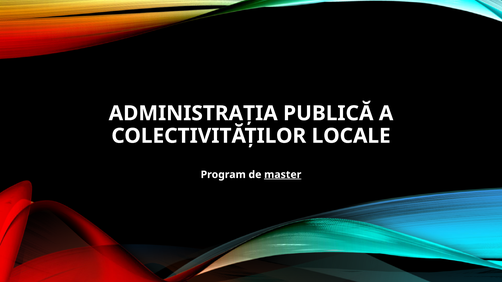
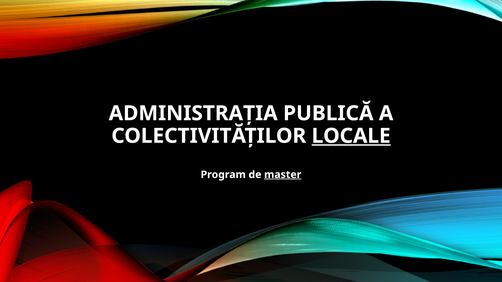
LOCALE underline: none -> present
